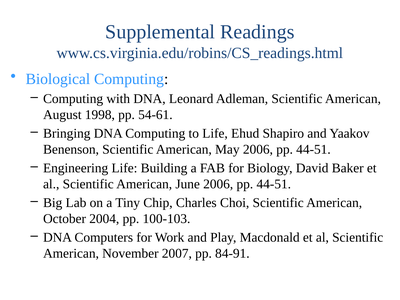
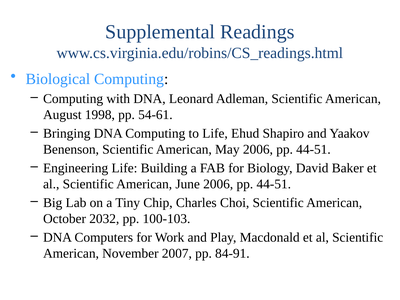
2004: 2004 -> 2032
